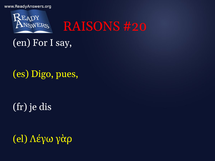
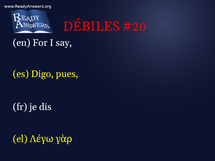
RAISONS: RAISONS -> DÉBILES
